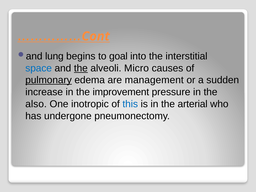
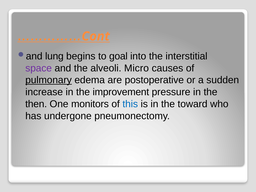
space colour: blue -> purple
the at (81, 68) underline: present -> none
management: management -> postoperative
also: also -> then
inotropic: inotropic -> monitors
arterial: arterial -> toward
